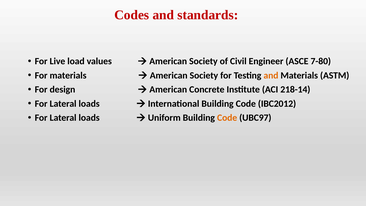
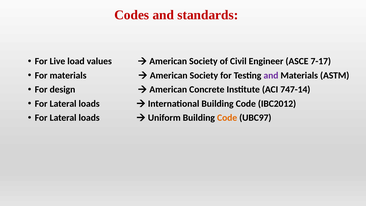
7-80: 7-80 -> 7-17
and at (271, 75) colour: orange -> purple
218-14: 218-14 -> 747-14
